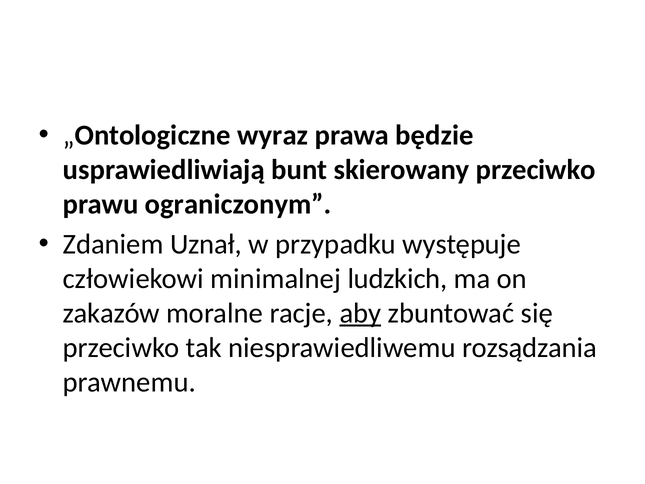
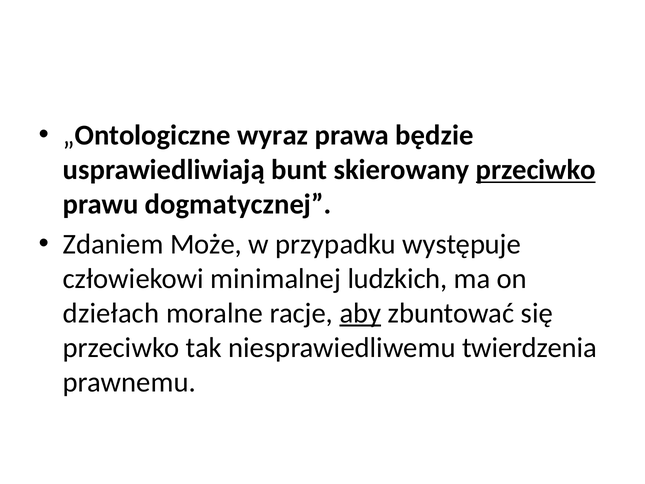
przeciwko at (536, 170) underline: none -> present
ograniczonym: ograniczonym -> dogmatycznej
Uznał: Uznał -> Może
zakazów: zakazów -> dziełach
rozsądzania: rozsądzania -> twierdzenia
